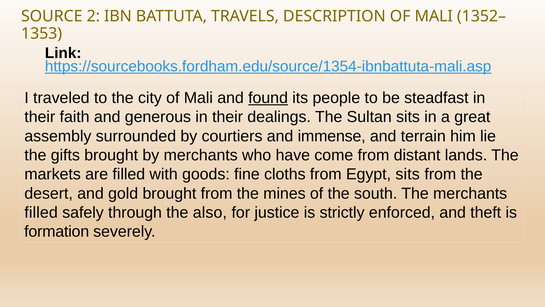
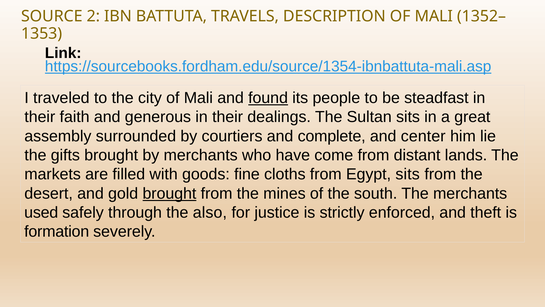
immense: immense -> complete
terrain: terrain -> center
brought at (169, 193) underline: none -> present
filled at (41, 212): filled -> used
